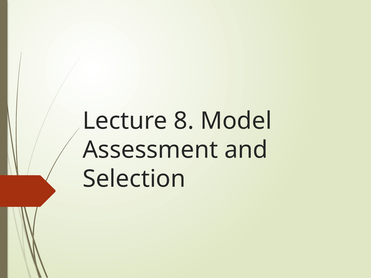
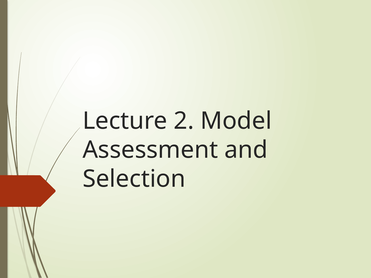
8: 8 -> 2
